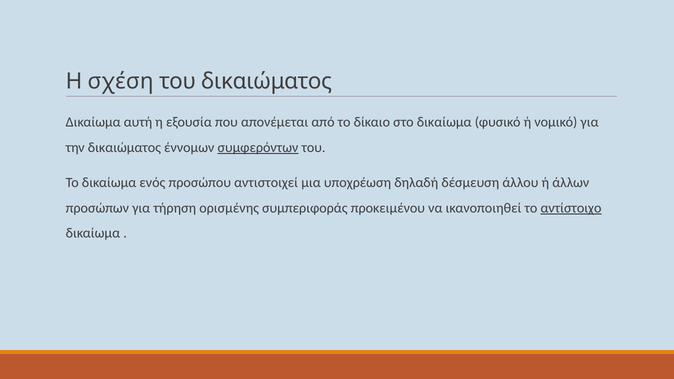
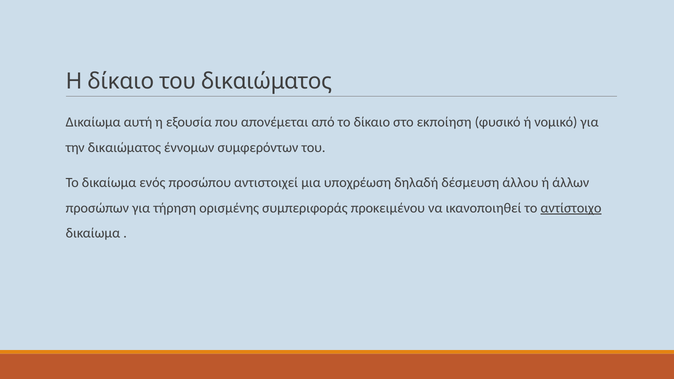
Η σχέση: σχέση -> δίκαιο
στο δικαίωμα: δικαίωμα -> εκποίηση
συμφερόντων underline: present -> none
